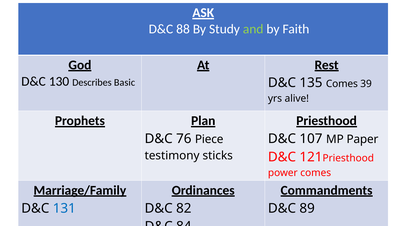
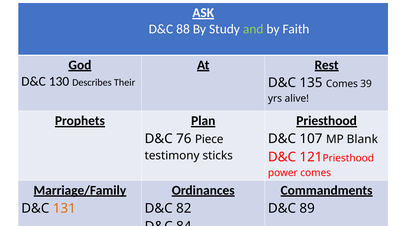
Basic: Basic -> Their
Paper: Paper -> Blank
131 colour: blue -> orange
